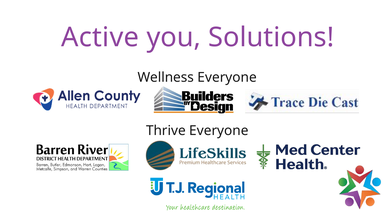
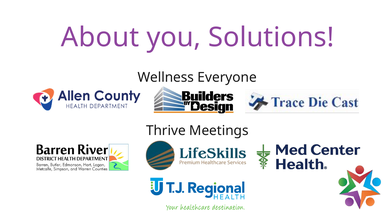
Active: Active -> About
Thrive Everyone: Everyone -> Meetings
